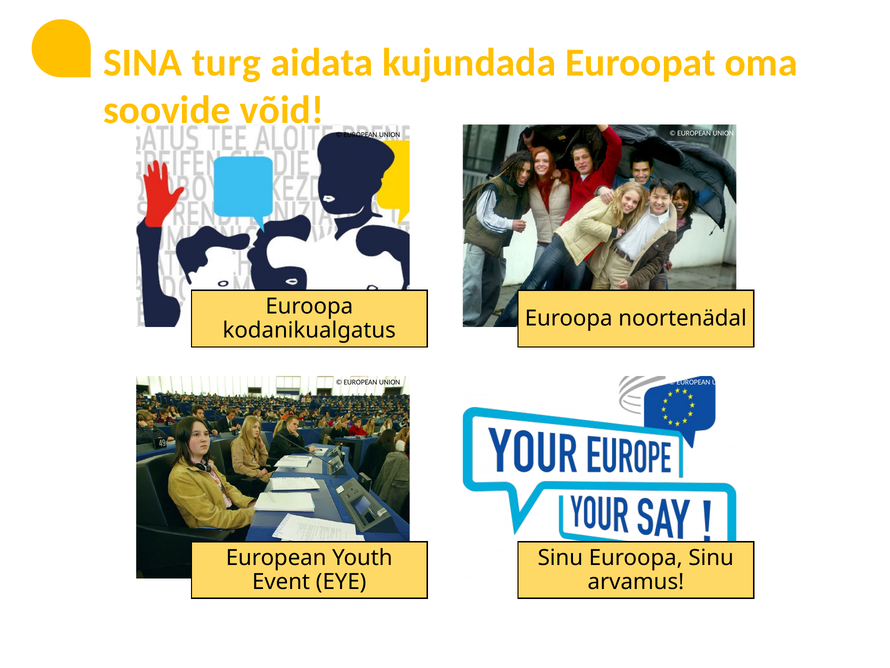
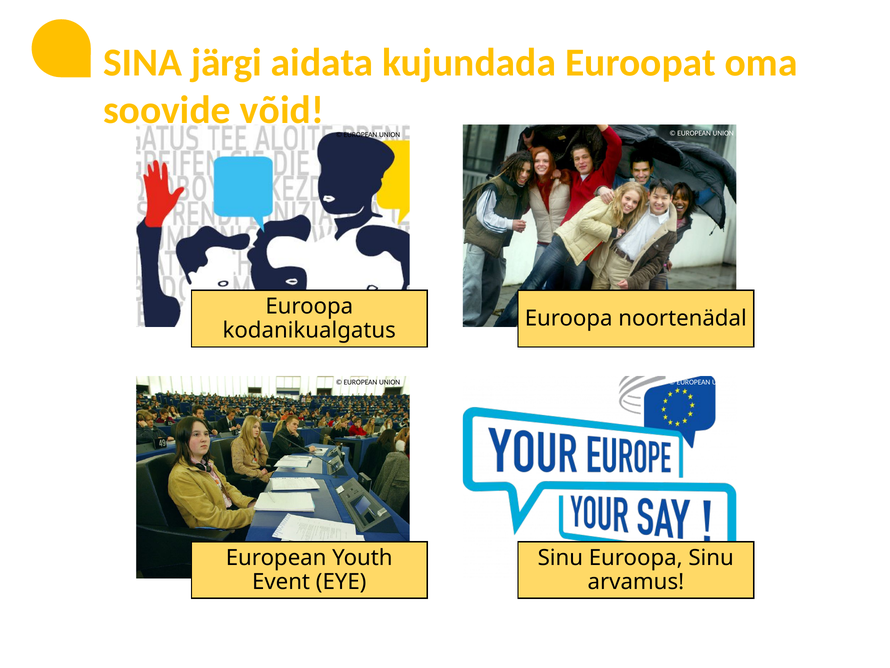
turg: turg -> järgi
